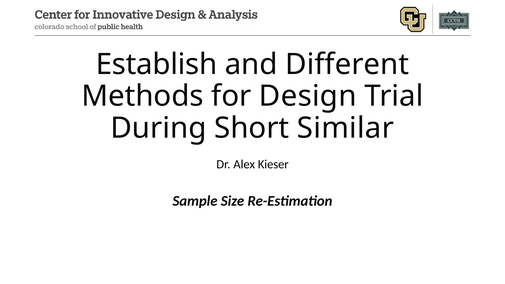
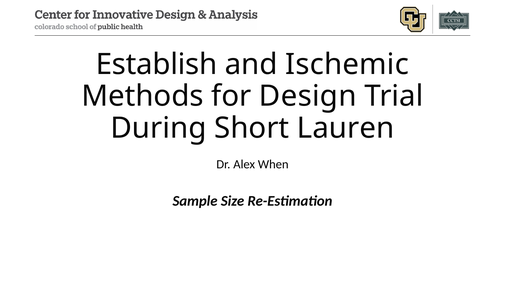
Different: Different -> Ischemic
Similar: Similar -> Lauren
Kieser: Kieser -> When
